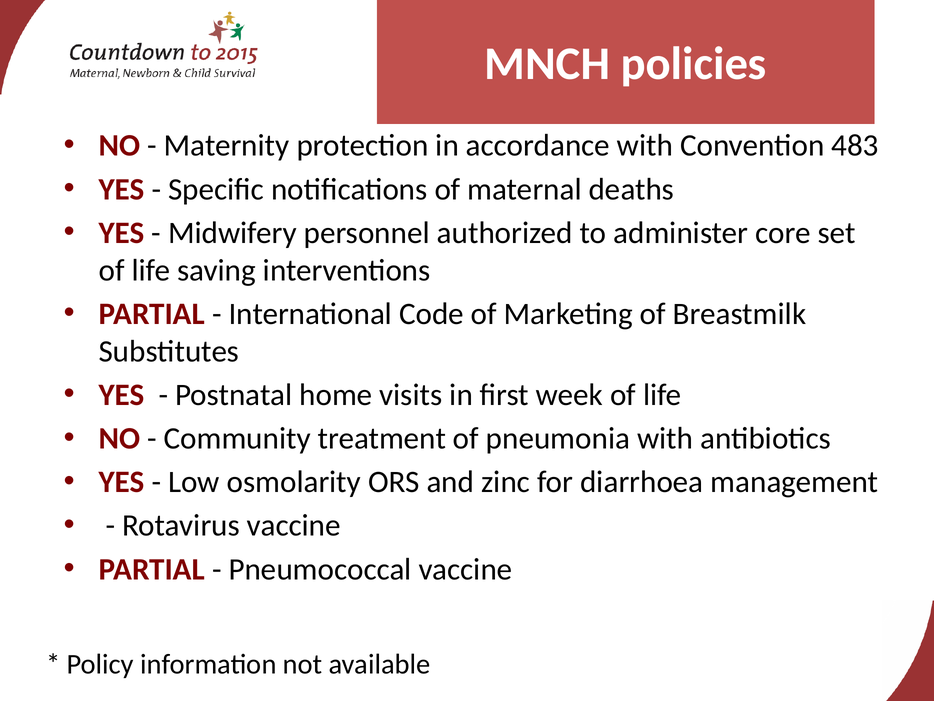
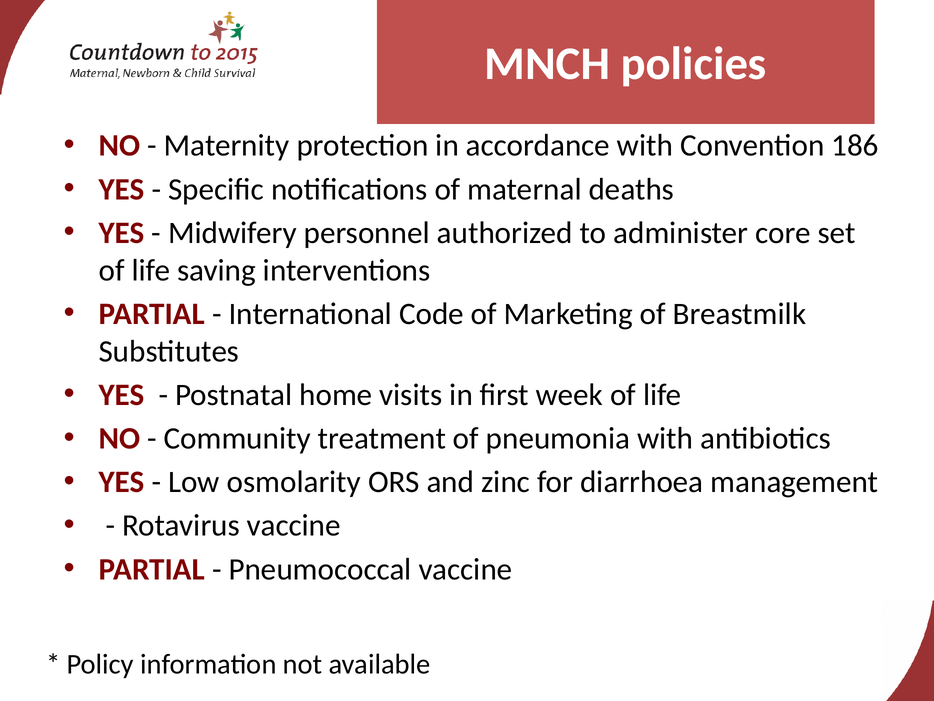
483: 483 -> 186
